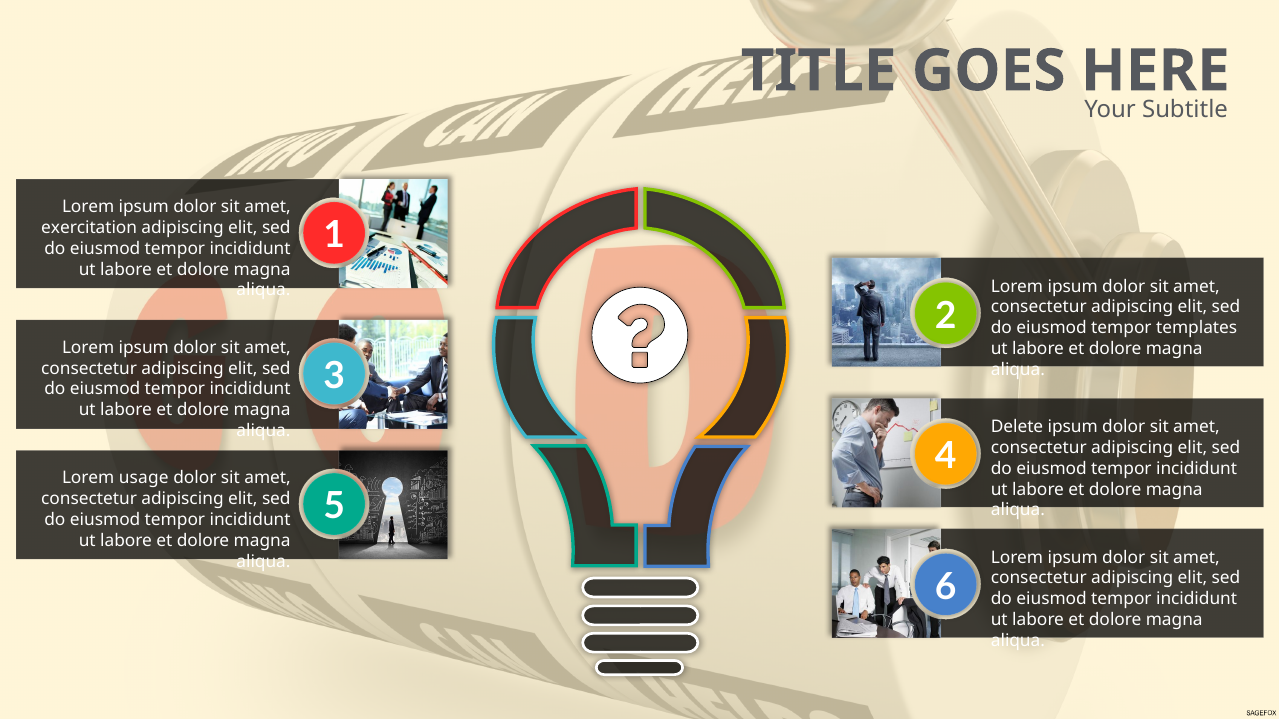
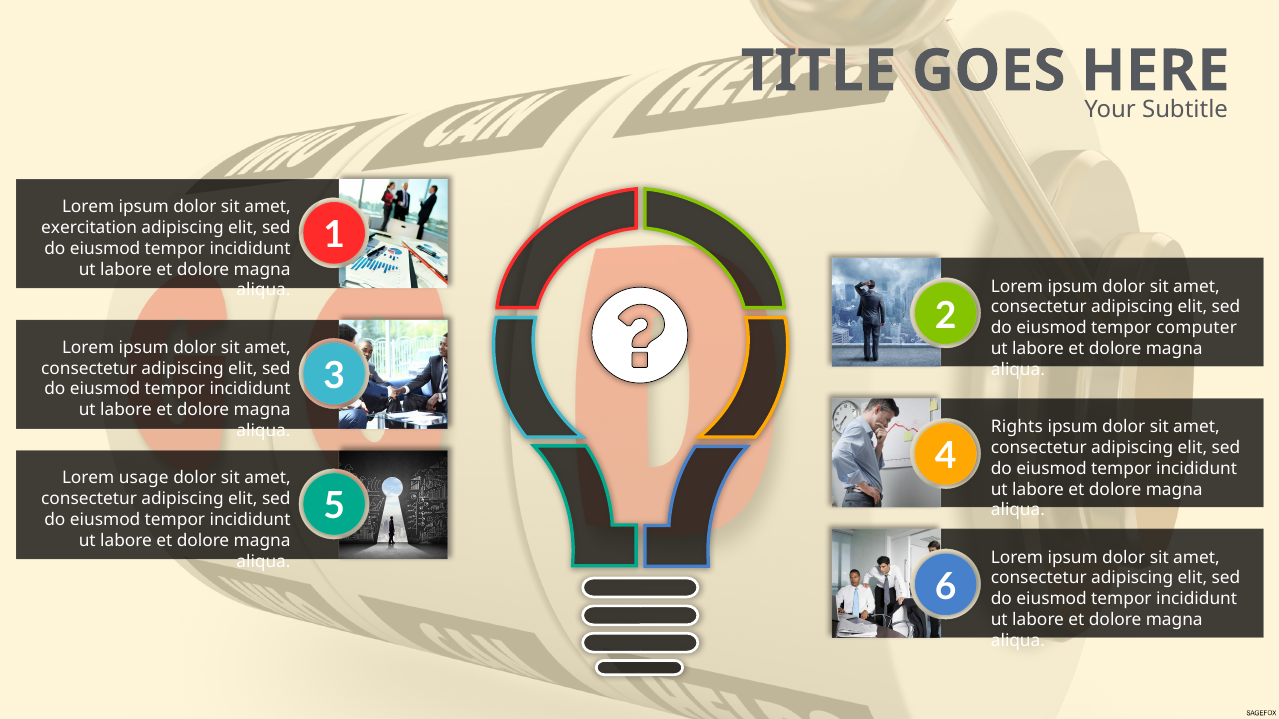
templates: templates -> computer
Delete: Delete -> Rights
